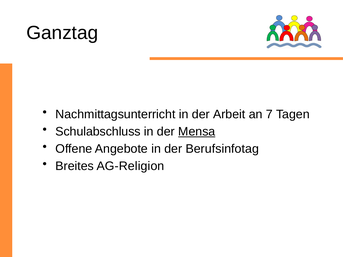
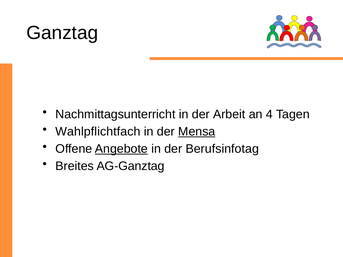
7: 7 -> 4
Schulabschluss: Schulabschluss -> Wahlpflichtfach
Angebote underline: none -> present
AG-Religion: AG-Religion -> AG-Ganztag
